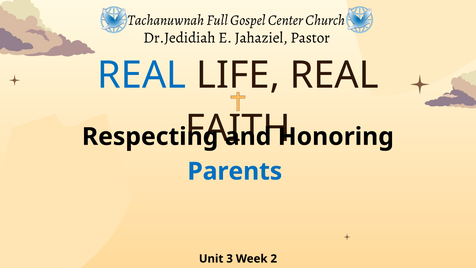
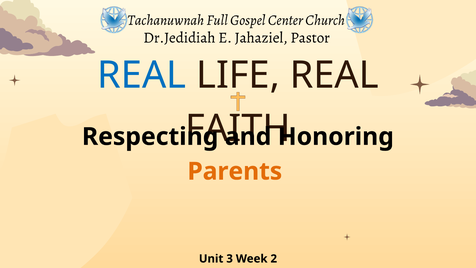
Parents colour: blue -> orange
